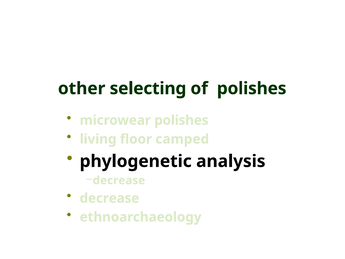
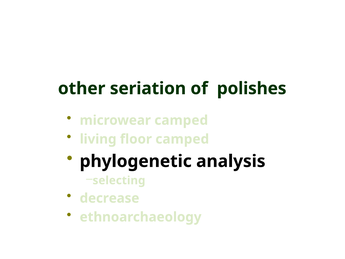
selecting: selecting -> seriation
microwear polishes: polishes -> camped
decrease at (119, 180): decrease -> selecting
